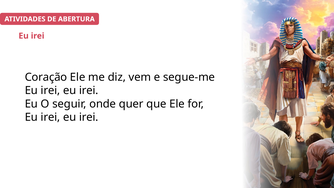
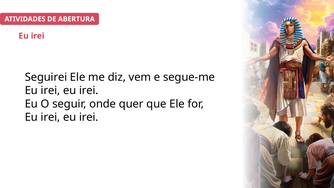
Coração: Coração -> Seguirei
